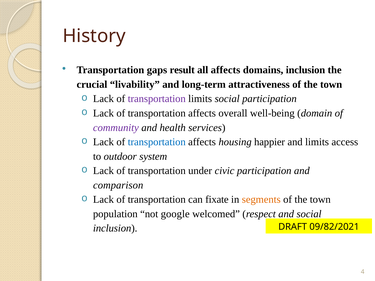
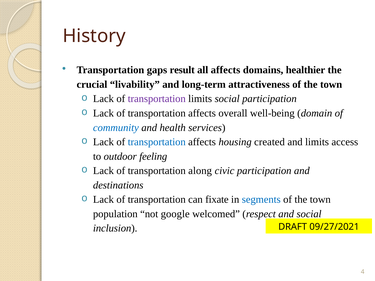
domains inclusion: inclusion -> healthier
community colour: purple -> blue
happier: happier -> created
system: system -> feeling
under: under -> along
comparison: comparison -> destinations
segments colour: orange -> blue
09/82/2021: 09/82/2021 -> 09/27/2021
